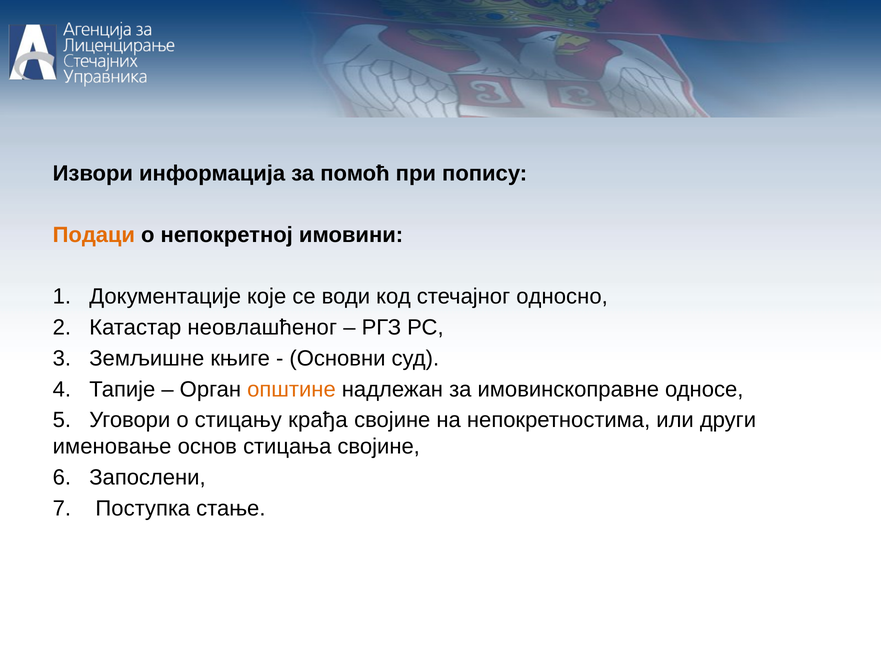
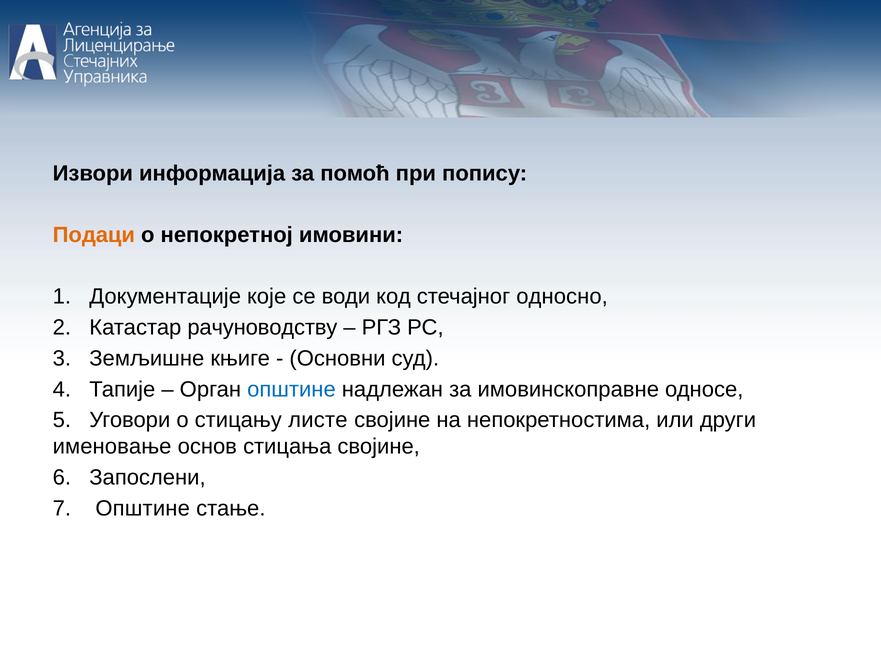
неовлашћеног: неовлашћеног -> рачуноводству
општине at (291, 389) colour: orange -> blue
крађа: крађа -> листе
7 Поступка: Поступка -> Општине
